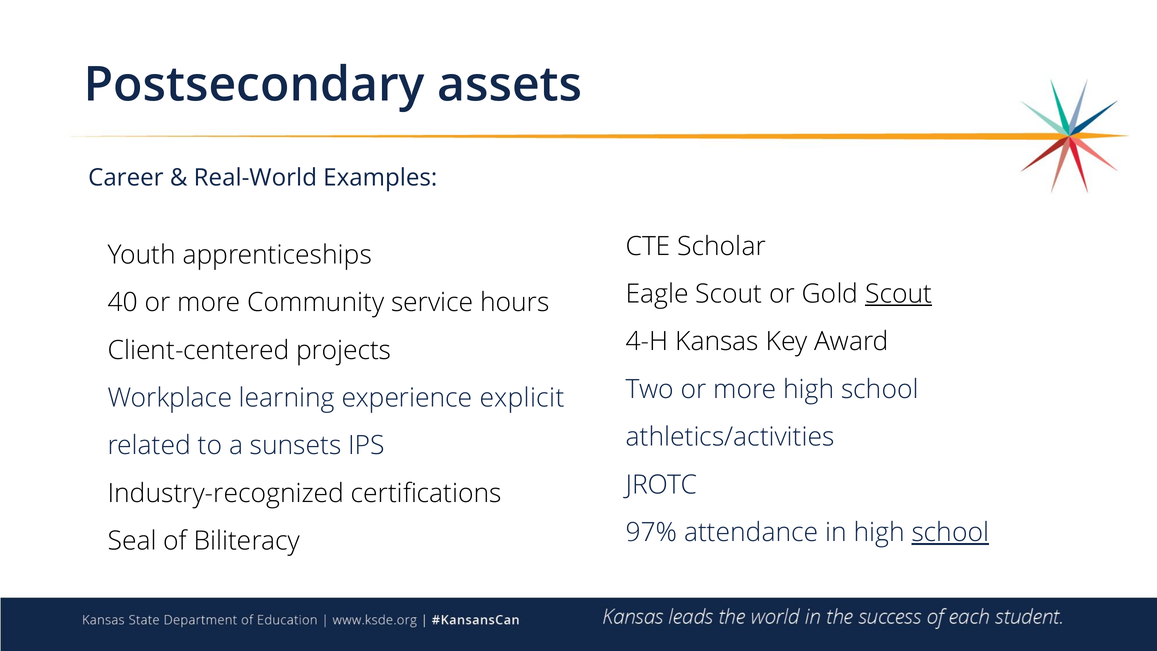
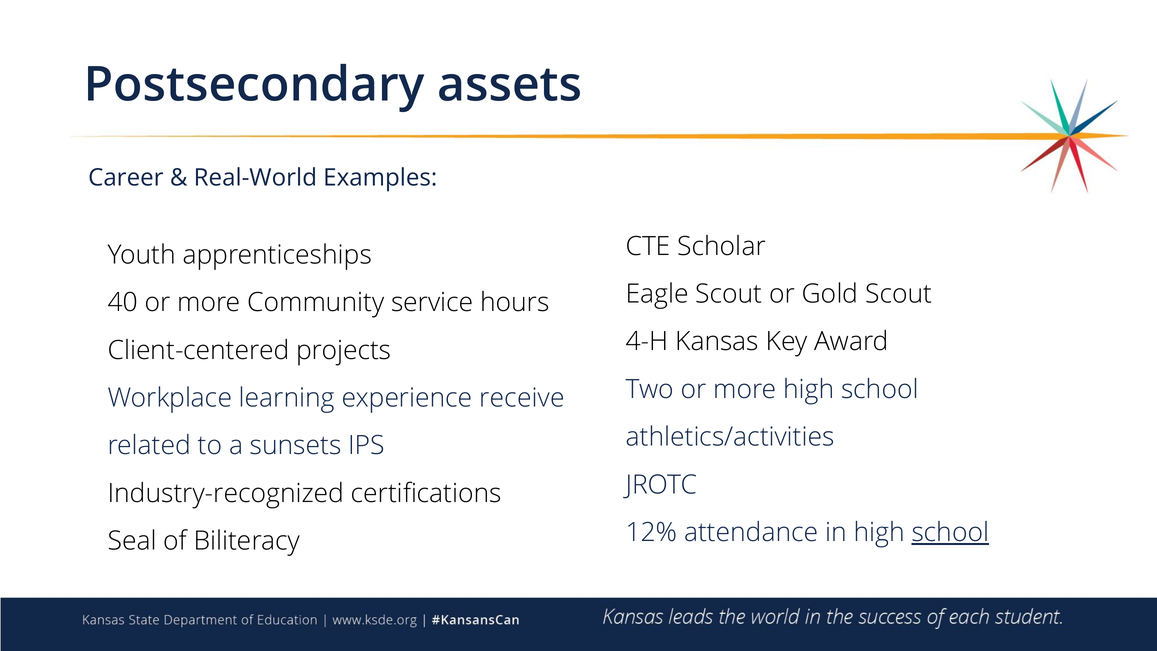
Scout at (899, 294) underline: present -> none
explicit: explicit -> receive
97%: 97% -> 12%
